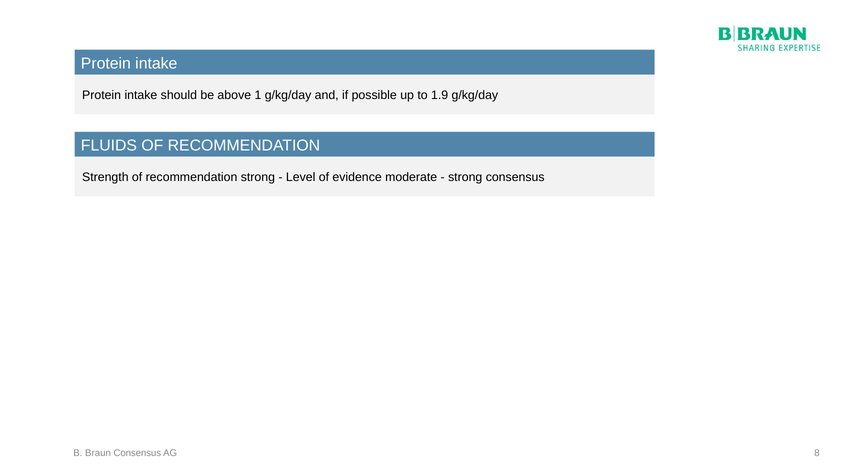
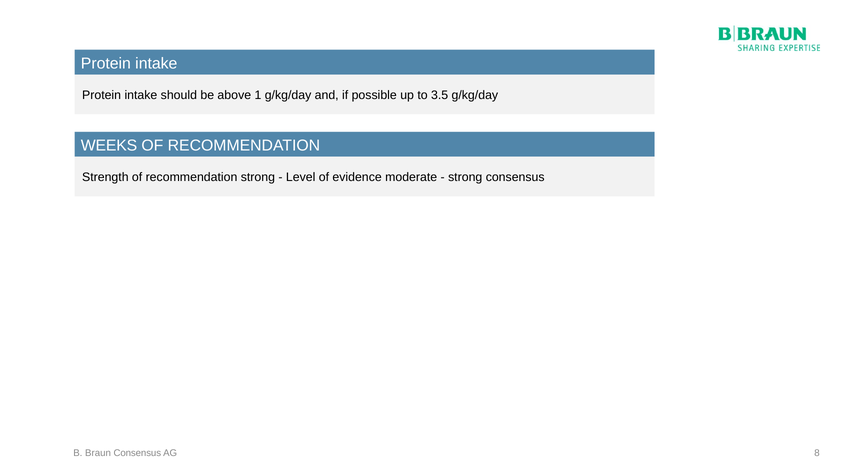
1.9: 1.9 -> 3.5
FLUIDS: FLUIDS -> WEEKS
